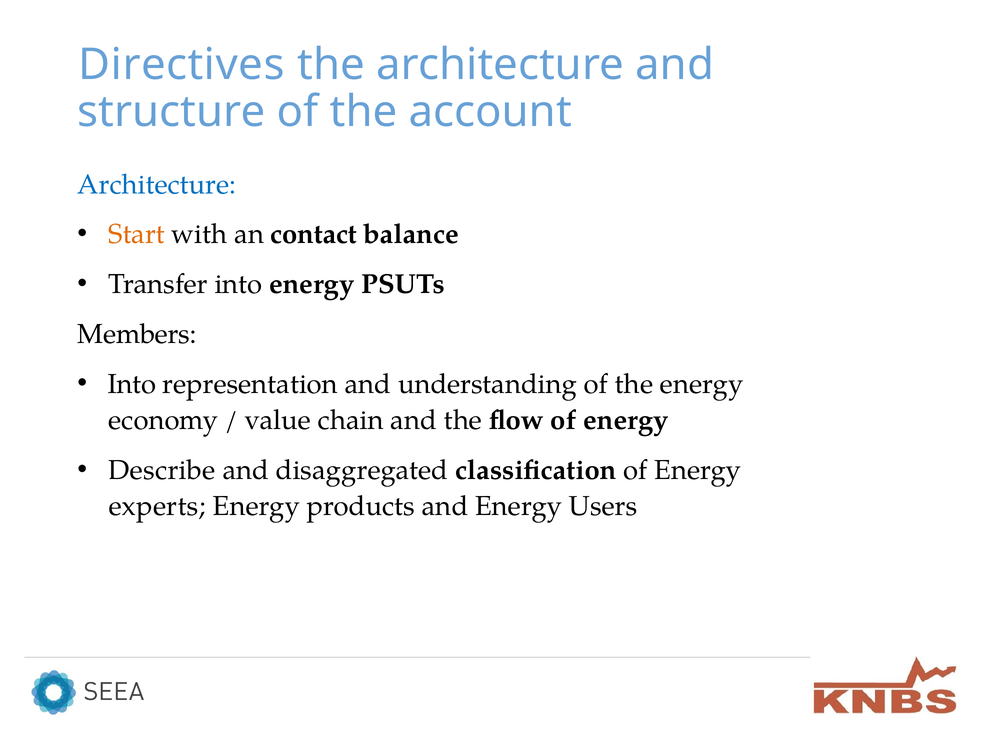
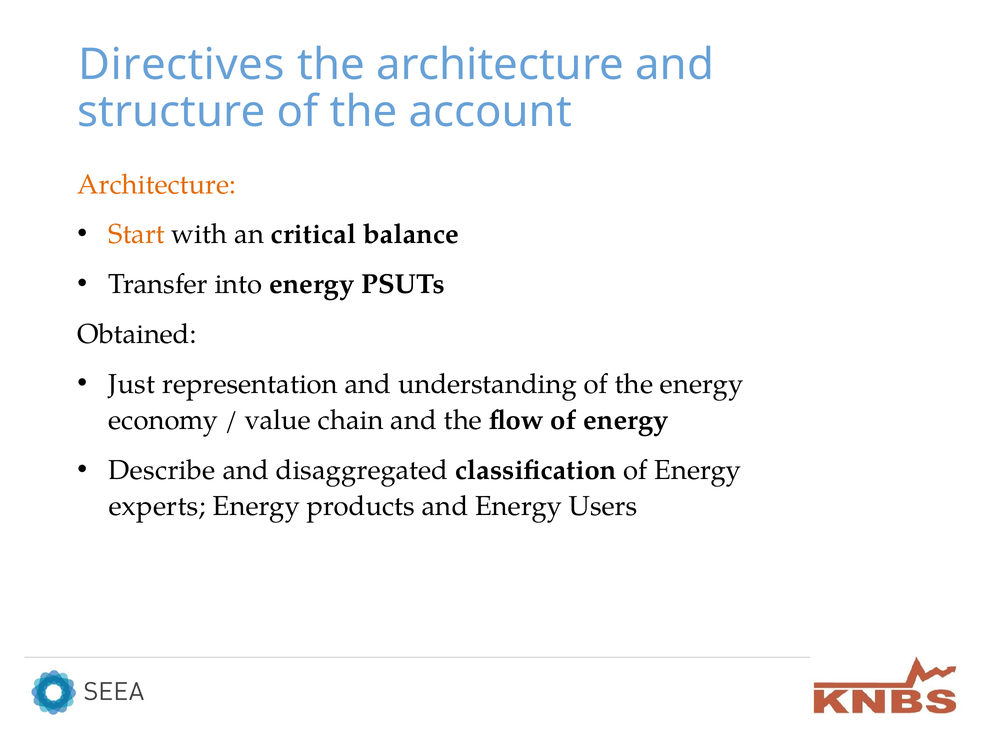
Architecture at (157, 184) colour: blue -> orange
contact: contact -> critical
Members: Members -> Obtained
Into at (132, 384): Into -> Just
